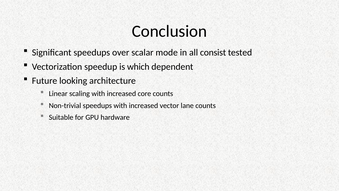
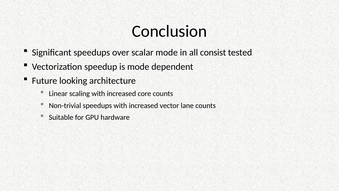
is which: which -> mode
